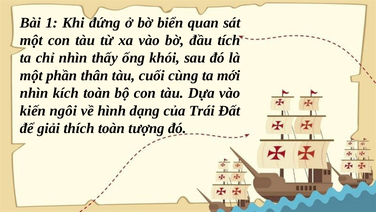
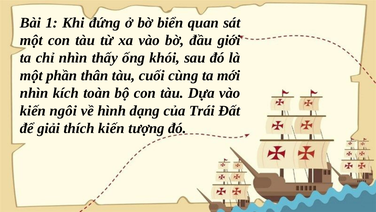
tích: tích -> giới
thích toàn: toàn -> kiến
